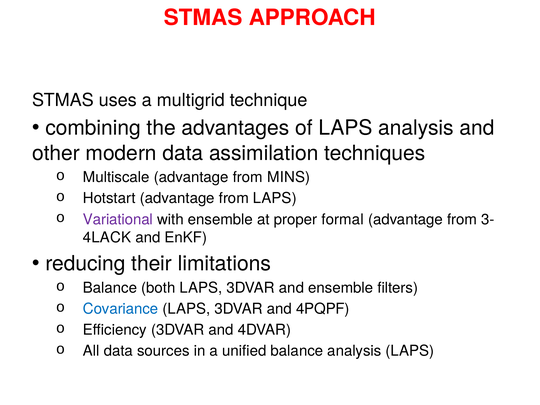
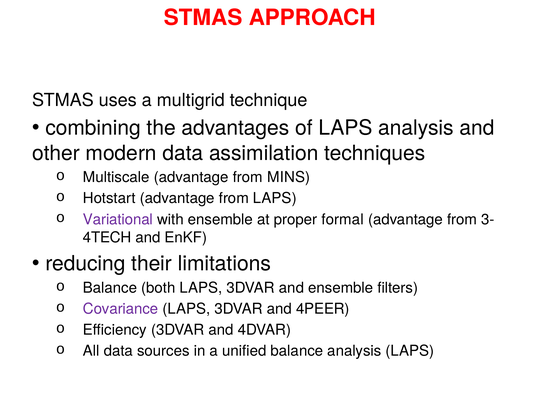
4LACK: 4LACK -> 4TECH
Covariance colour: blue -> purple
4PQPF: 4PQPF -> 4PEER
